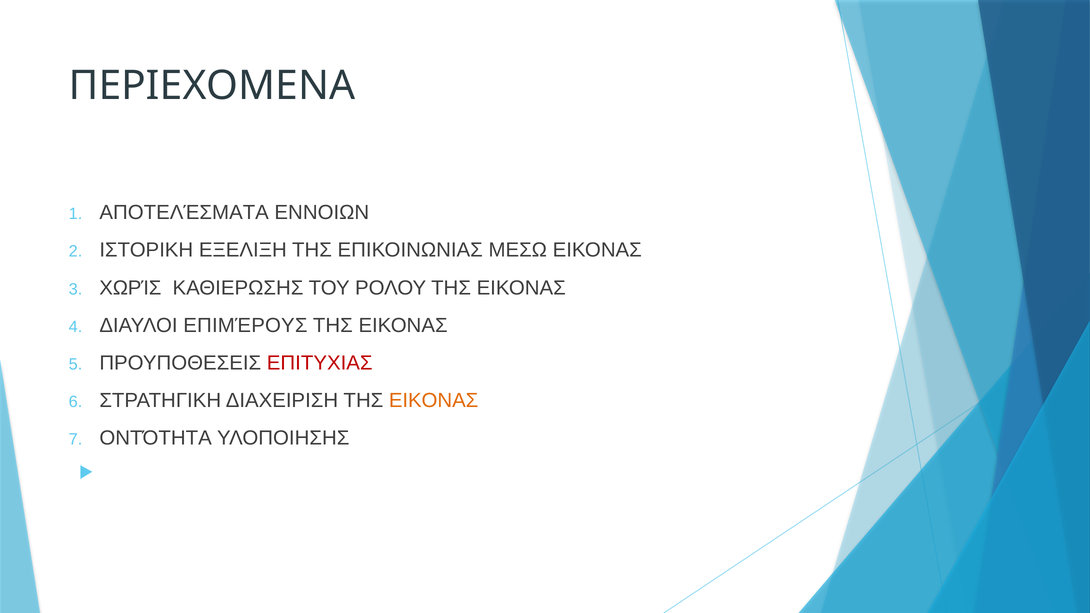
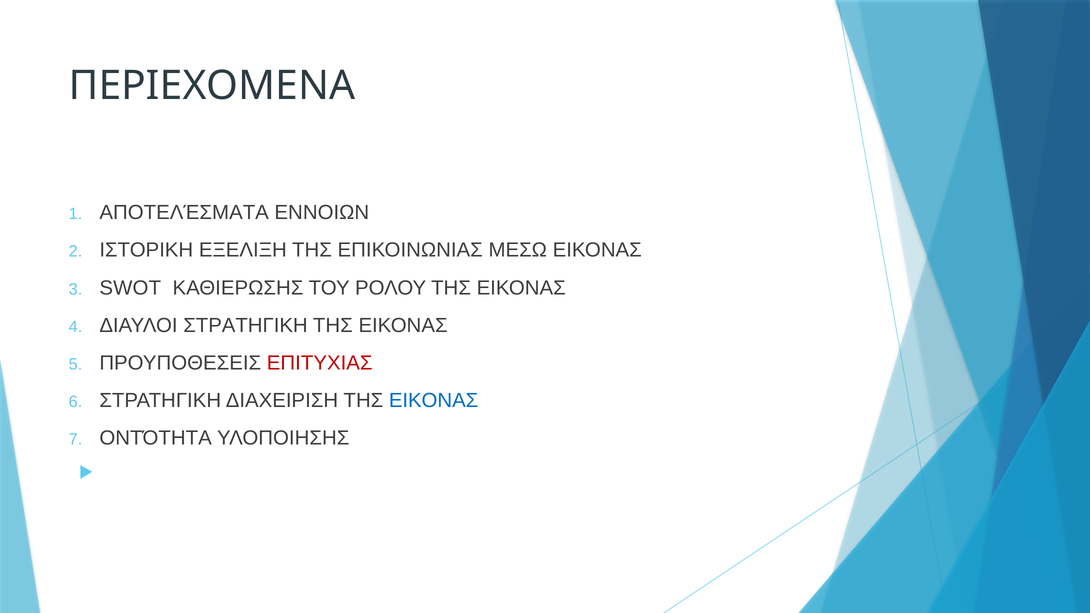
ΧΩΡΊΣ: ΧΩΡΊΣ -> SWOT
ΔΙΑΥΛΟΙ ΕΠΙΜΈΡΟΥΣ: ΕΠΙΜΈΡΟΥΣ -> ΣΤΡΑΤΗΓΙΚΗ
ΕΙΚΟΝΑΣ at (434, 401) colour: orange -> blue
